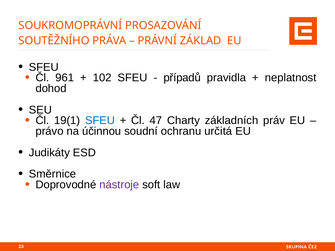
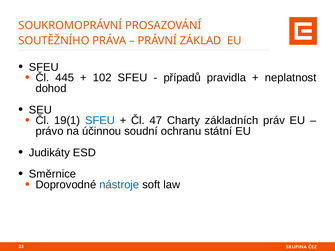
961: 961 -> 445
určitá: určitá -> státní
nástroje colour: purple -> blue
